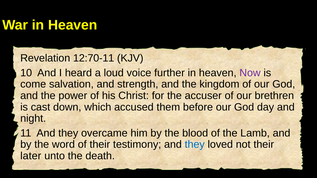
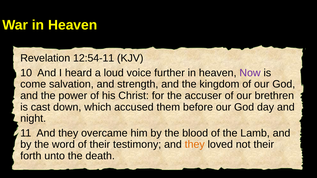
12:70-11: 12:70-11 -> 12:54-11
they at (195, 145) colour: blue -> orange
later: later -> forth
